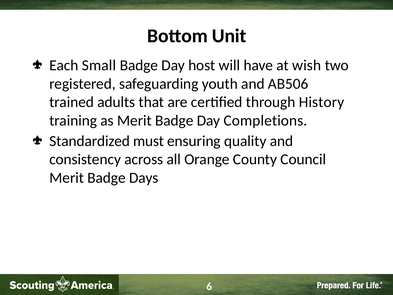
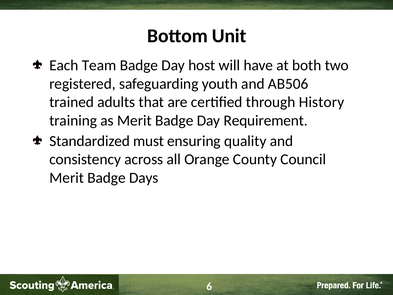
Small: Small -> Team
wish: wish -> both
Completions: Completions -> Requirement
